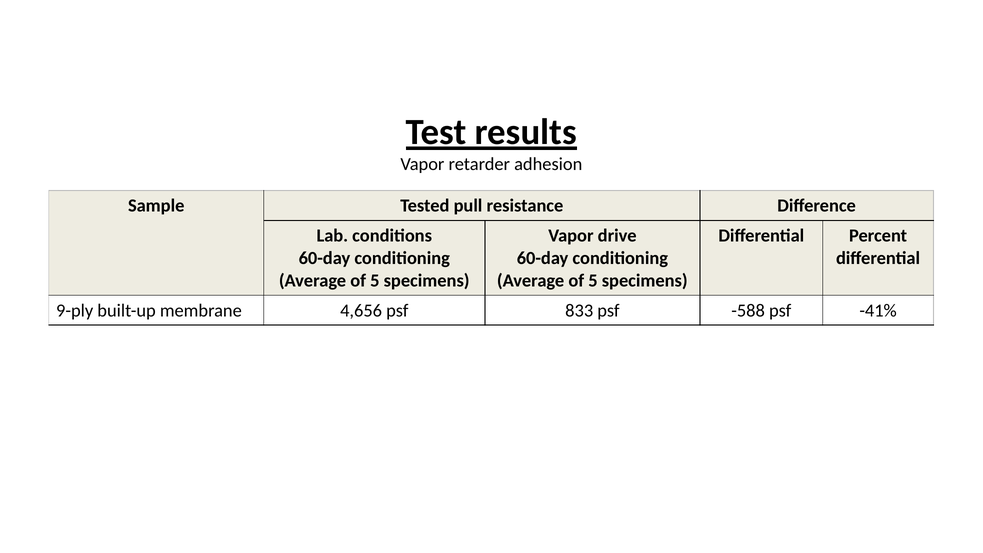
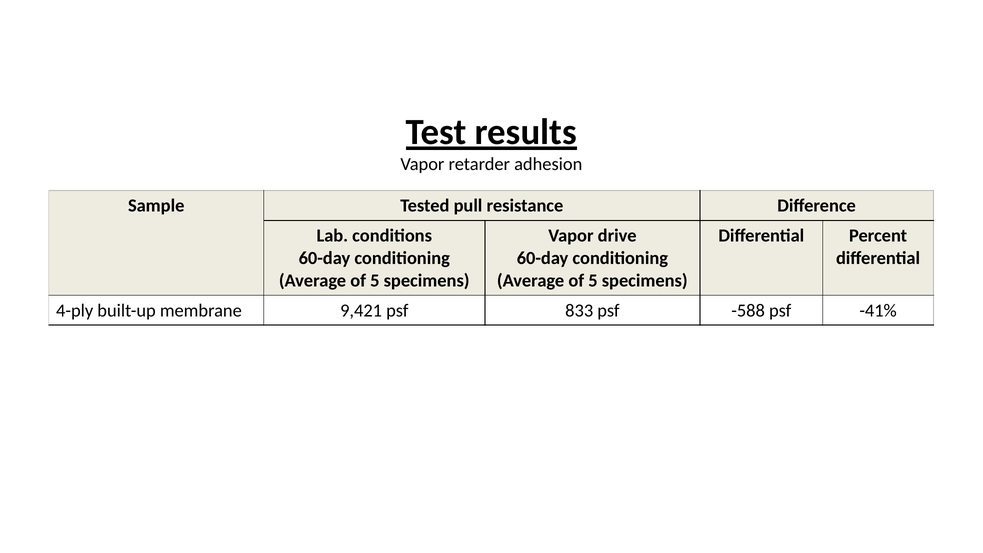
9-ply: 9-ply -> 4-ply
4,656: 4,656 -> 9,421
